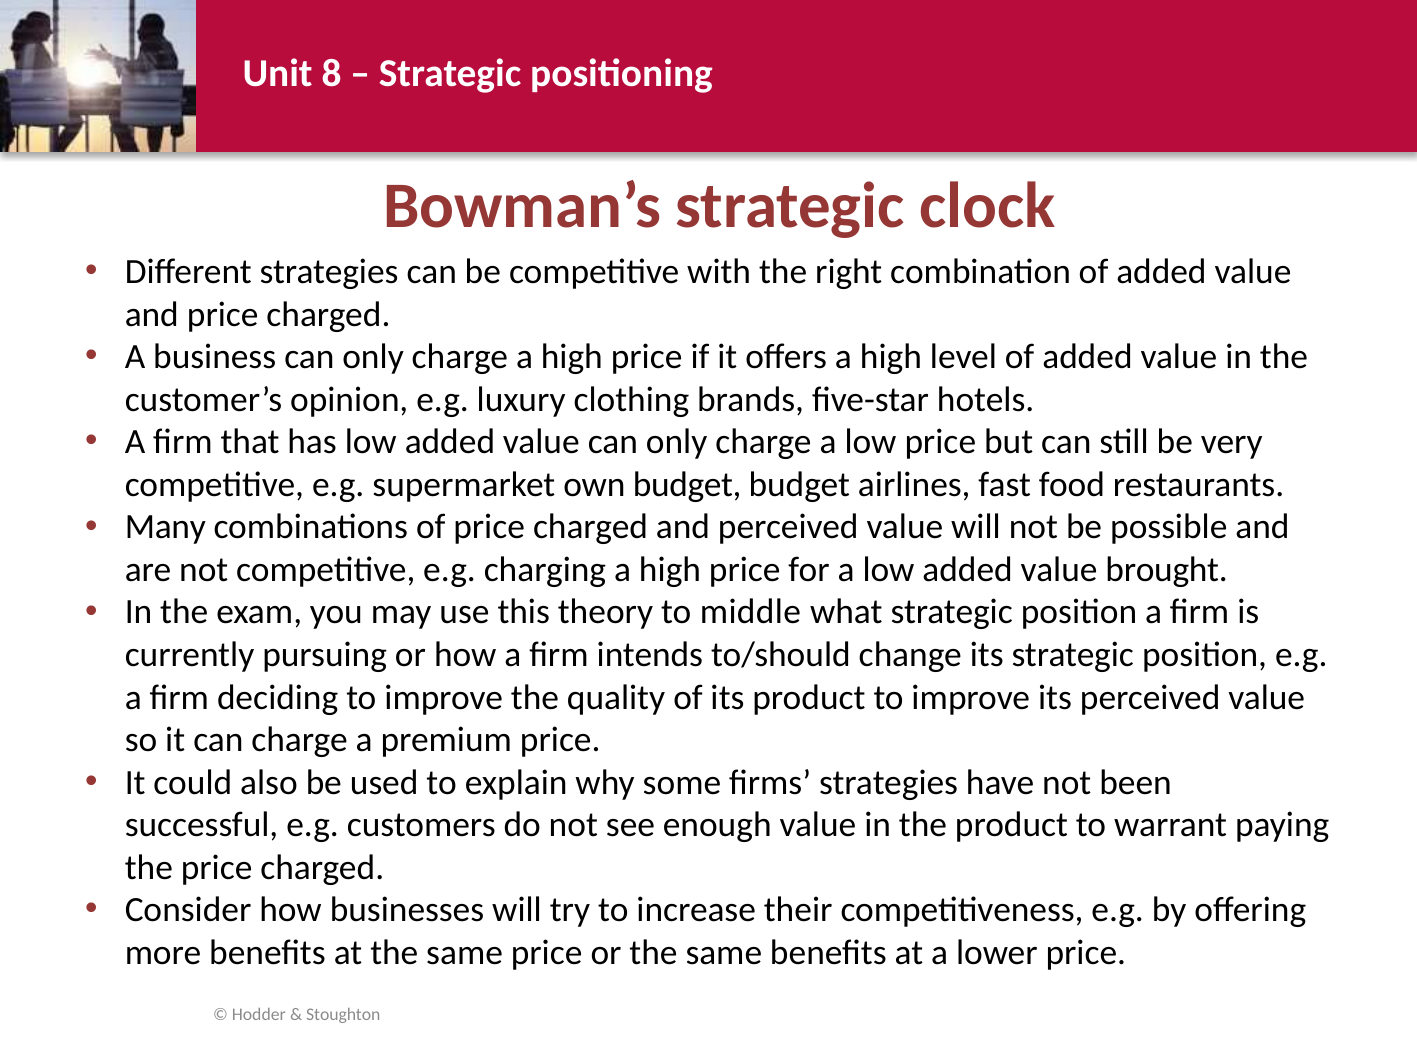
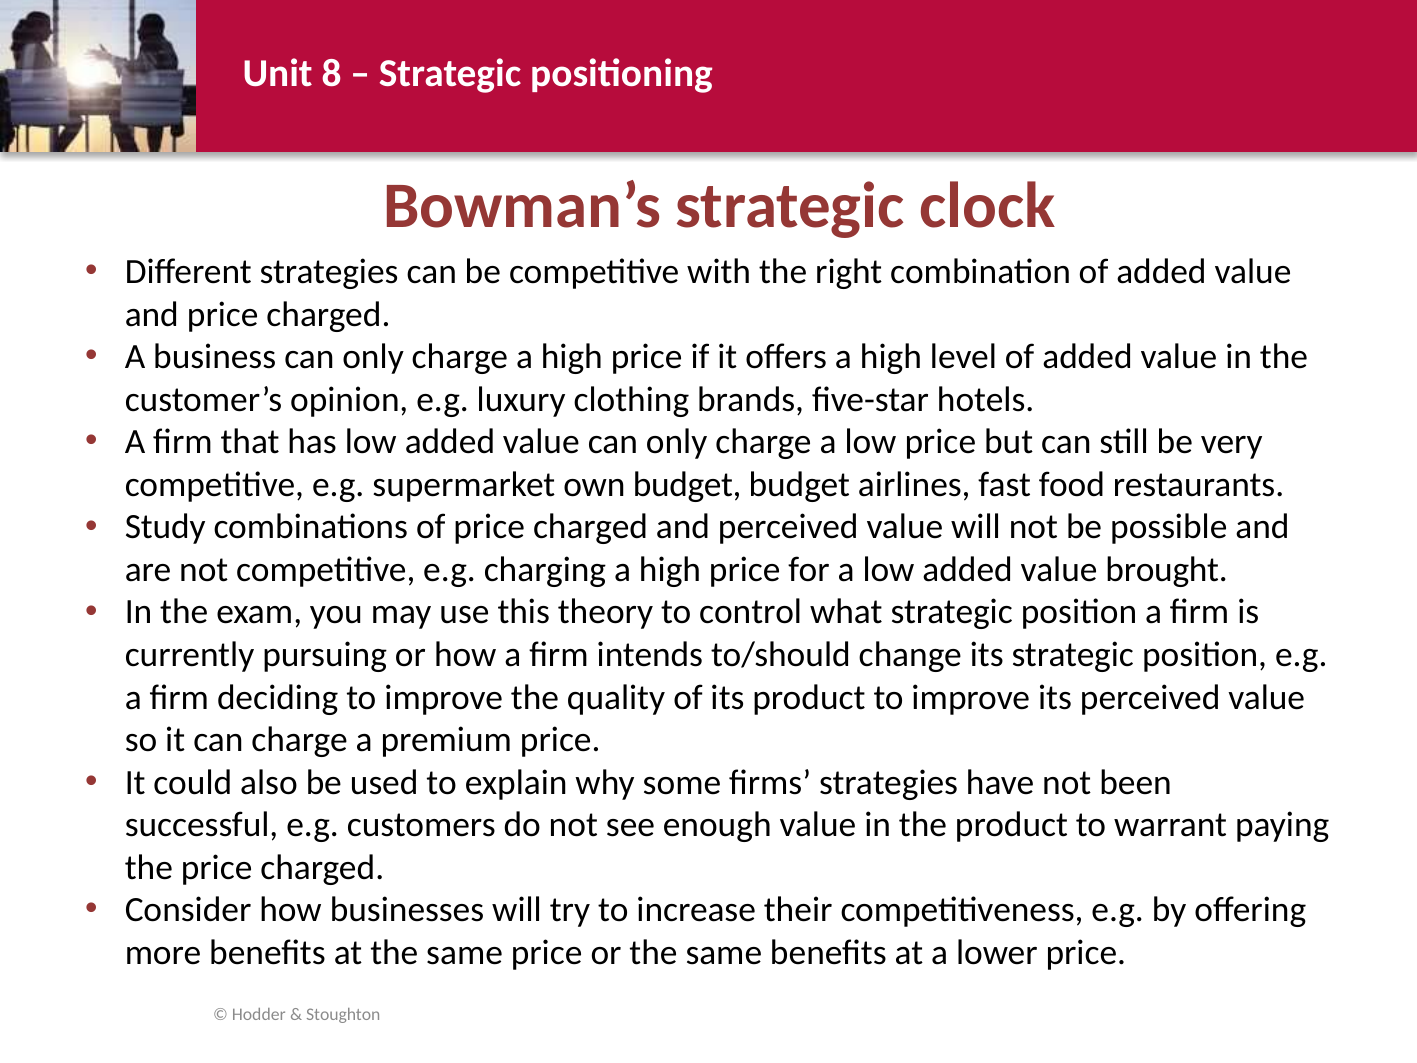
Many: Many -> Study
middle: middle -> control
